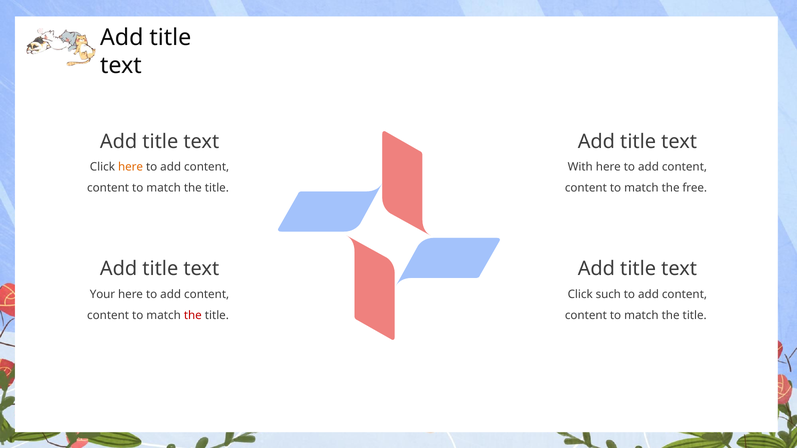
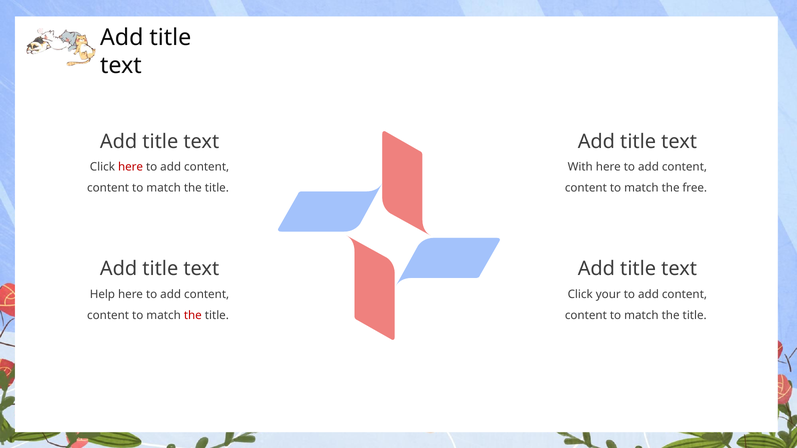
here at (131, 167) colour: orange -> red
Your: Your -> Help
such: such -> your
